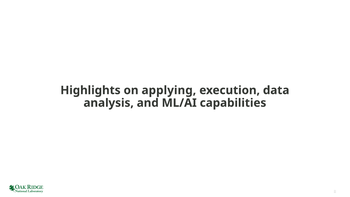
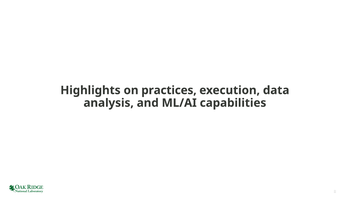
applying: applying -> practices
